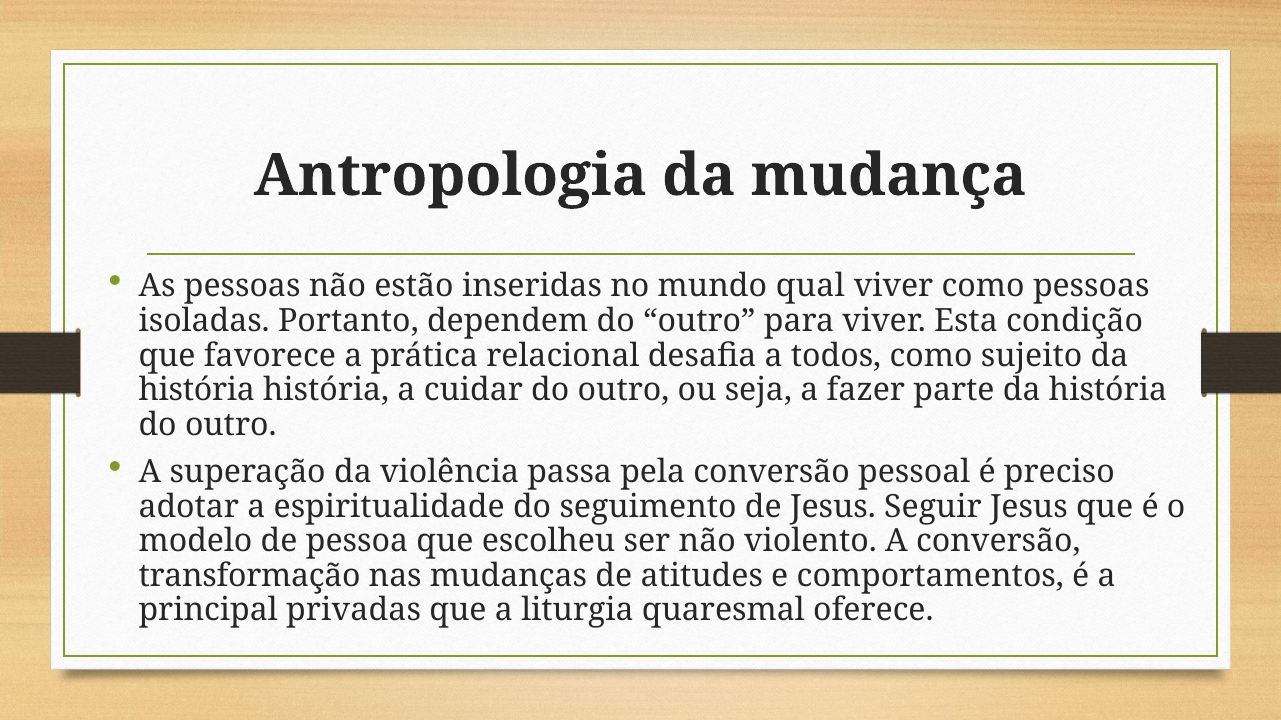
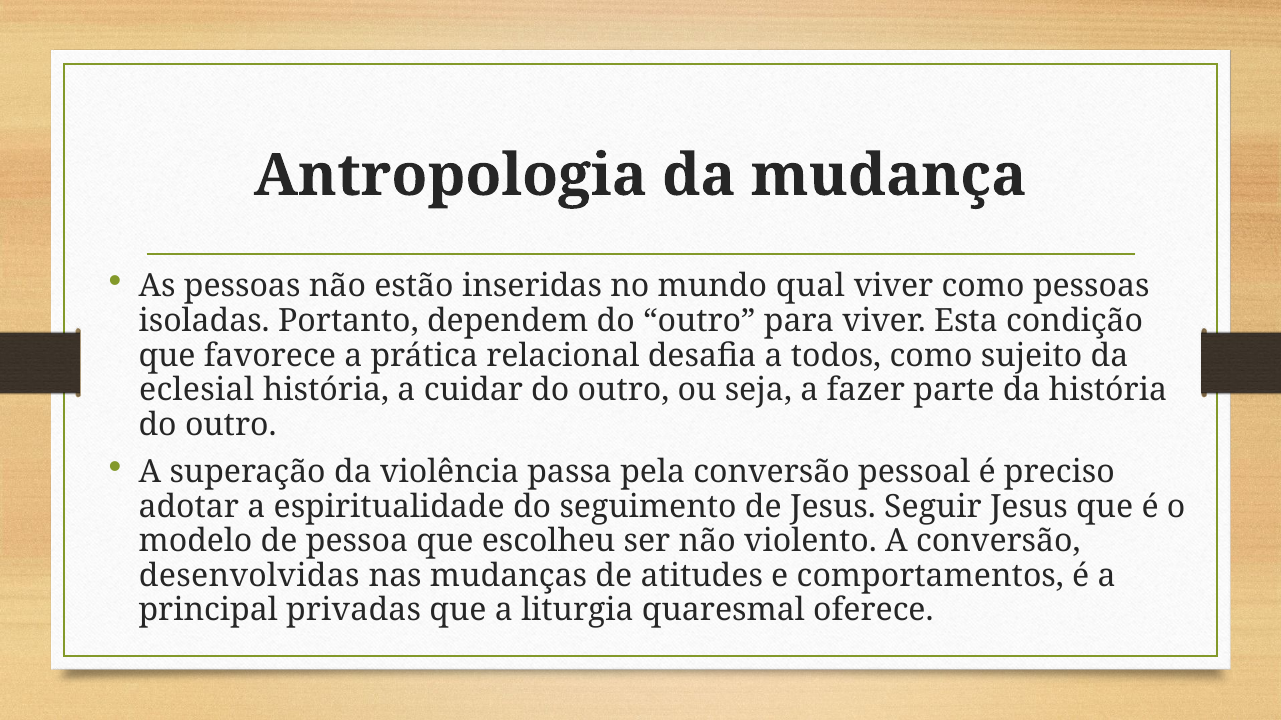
história at (197, 390): história -> eclesial
transformação: transformação -> desenvolvidas
